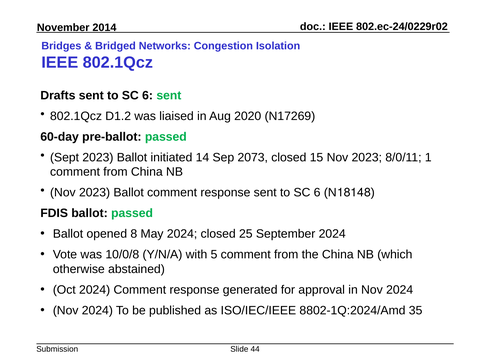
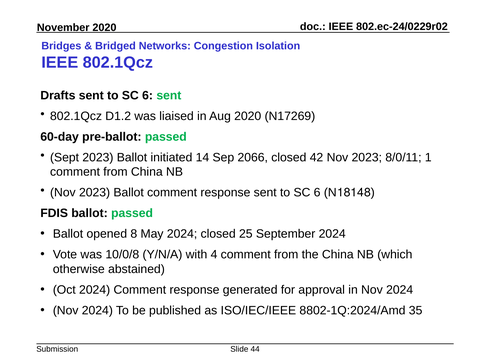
2014 at (104, 28): 2014 -> 2020
2073: 2073 -> 2066
15: 15 -> 42
5: 5 -> 4
